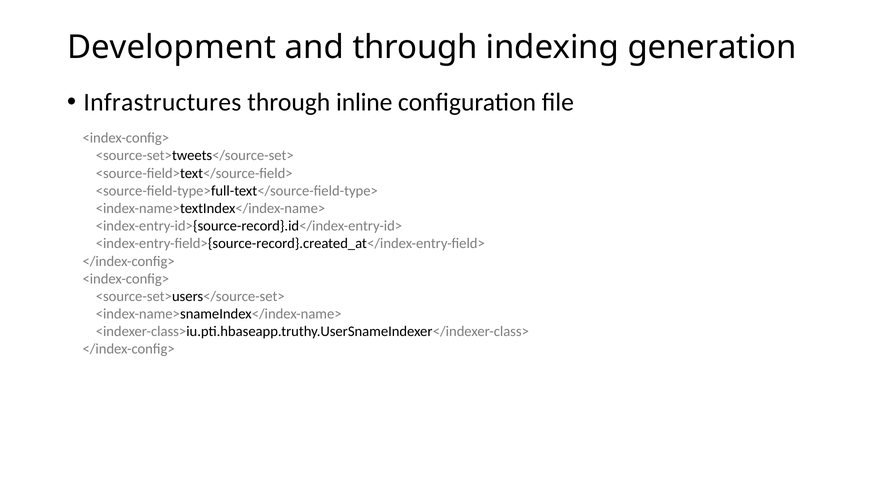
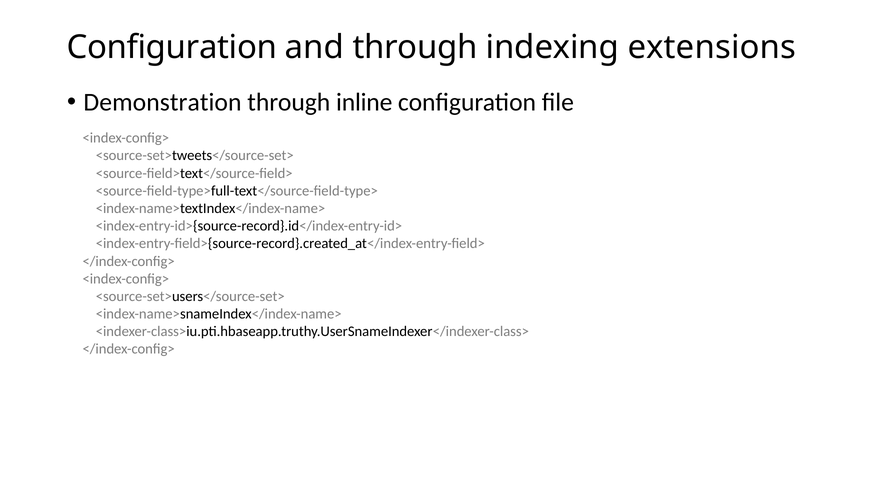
Development at (172, 48): Development -> Configuration
generation: generation -> extensions
Infrastructures: Infrastructures -> Demonstration
